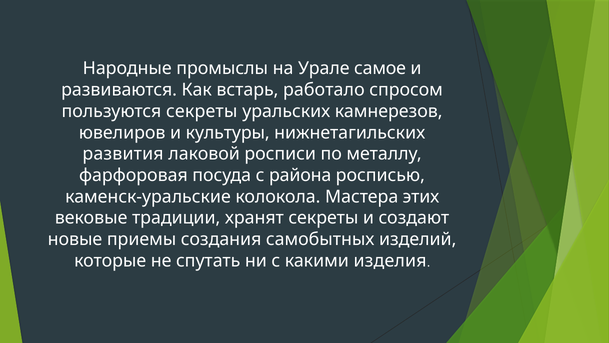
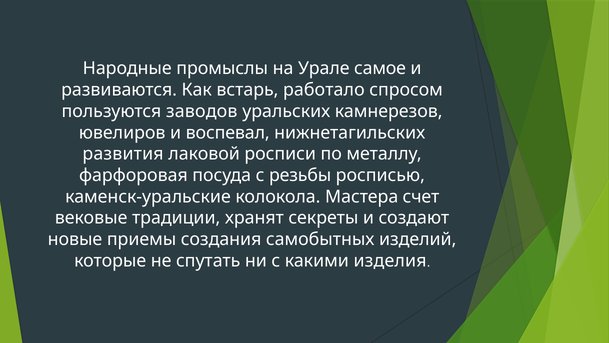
пользуются секреты: секреты -> заводов
культуры: культуры -> воспевал
района: района -> резьбы
этих: этих -> счет
